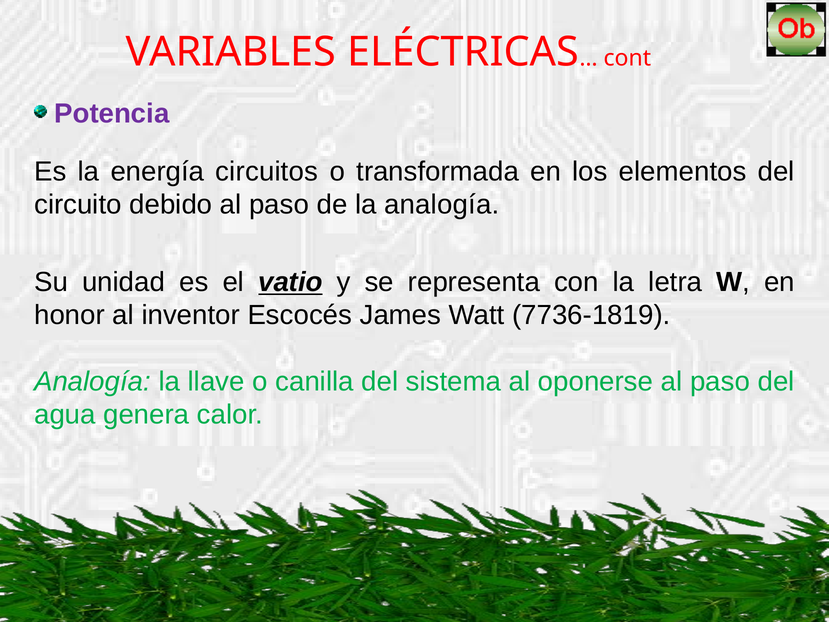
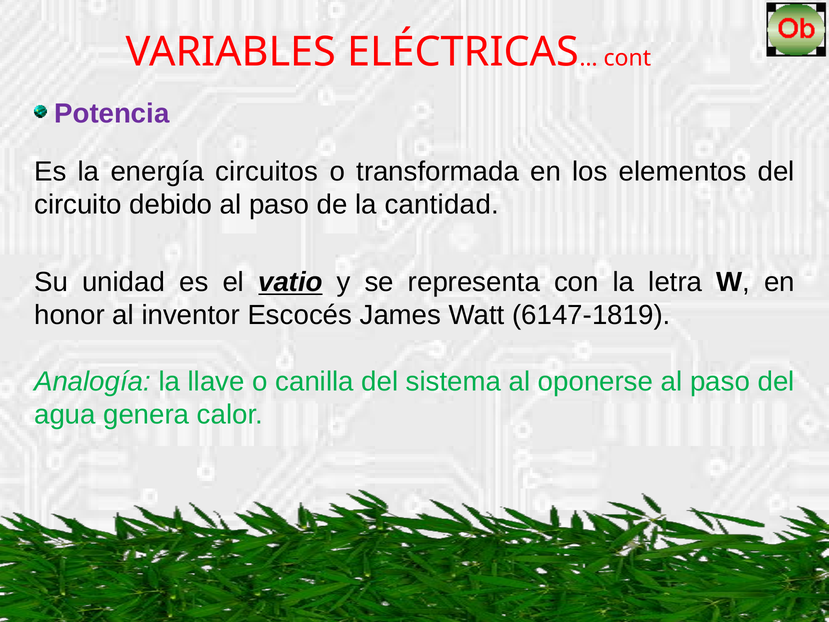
la analogía: analogía -> cantidad
7736-1819: 7736-1819 -> 6147-1819
